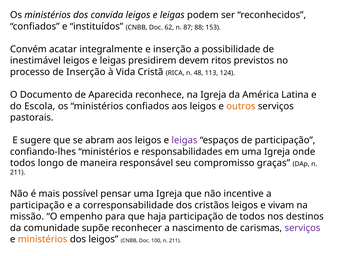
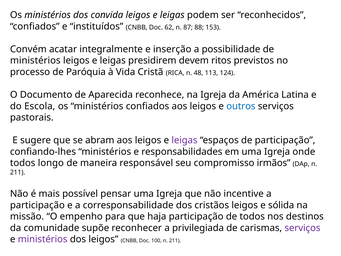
inestimável at (35, 61): inestimável -> ministérios
de Inserção: Inserção -> Paróquia
outros colour: orange -> blue
graças: graças -> irmãos
vivam: vivam -> sólida
nascimento: nascimento -> privilegiada
ministérios at (43, 239) colour: orange -> purple
